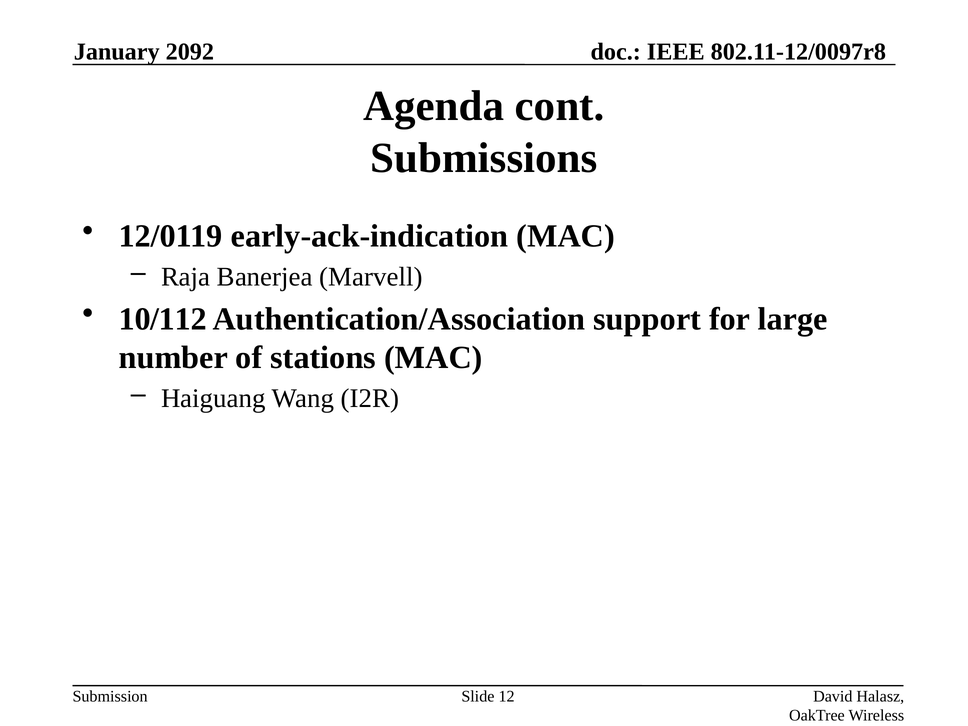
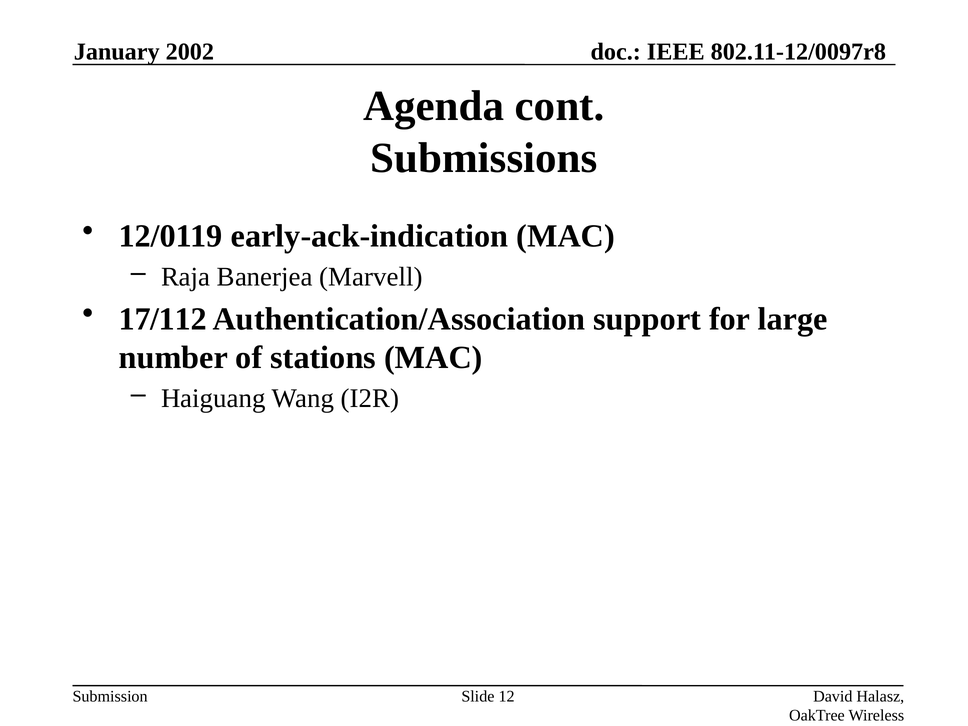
2092: 2092 -> 2002
10/112: 10/112 -> 17/112
